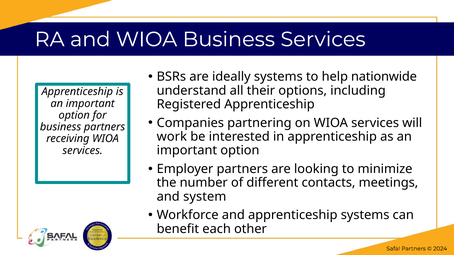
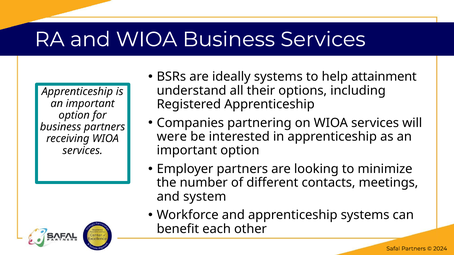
nationwide: nationwide -> attainment
work: work -> were
